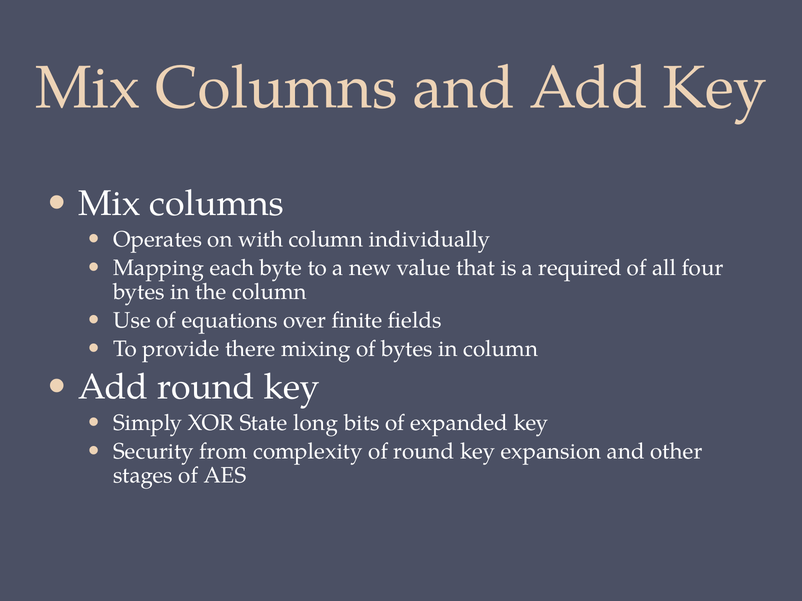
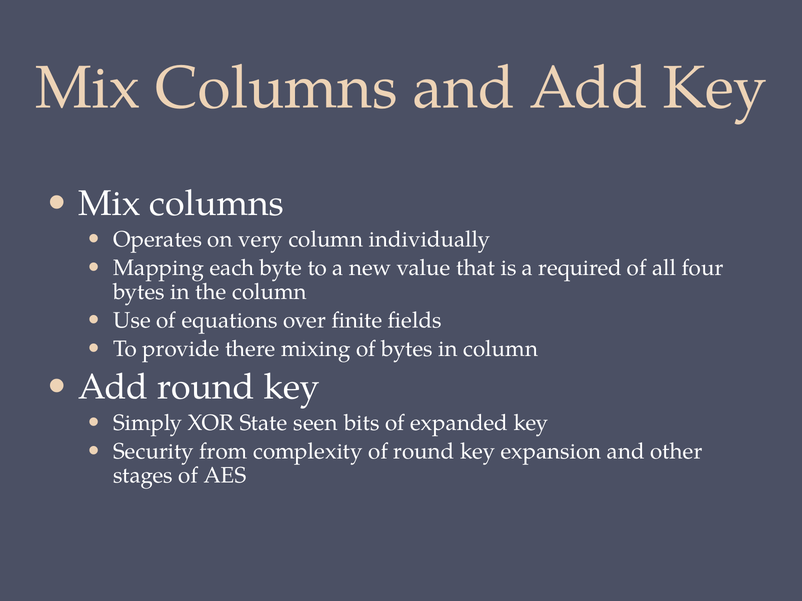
with: with -> very
long: long -> seen
